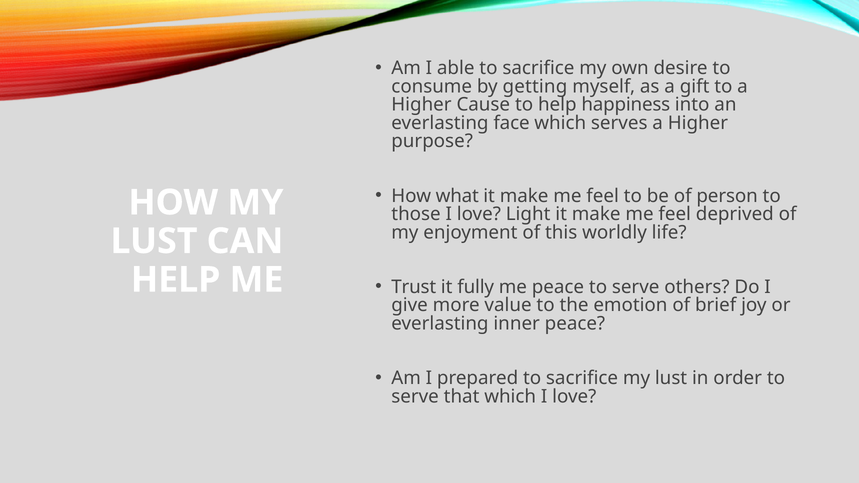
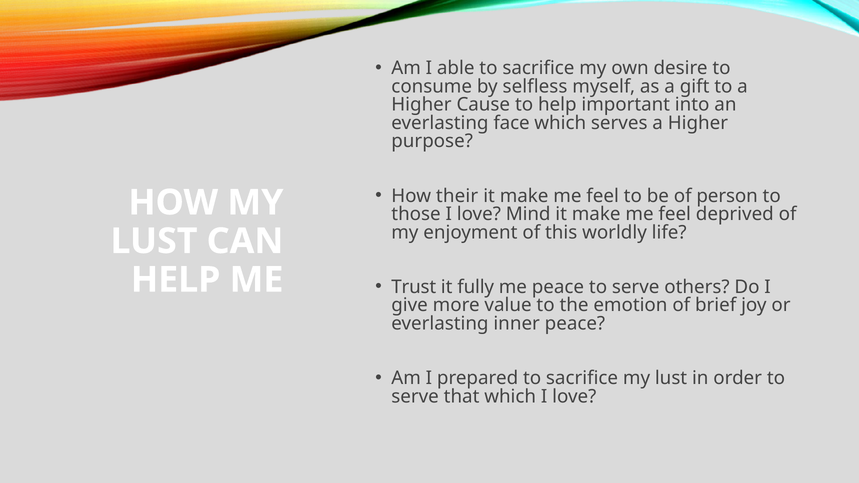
getting: getting -> selfless
happiness: happiness -> important
what: what -> their
Light: Light -> Mind
